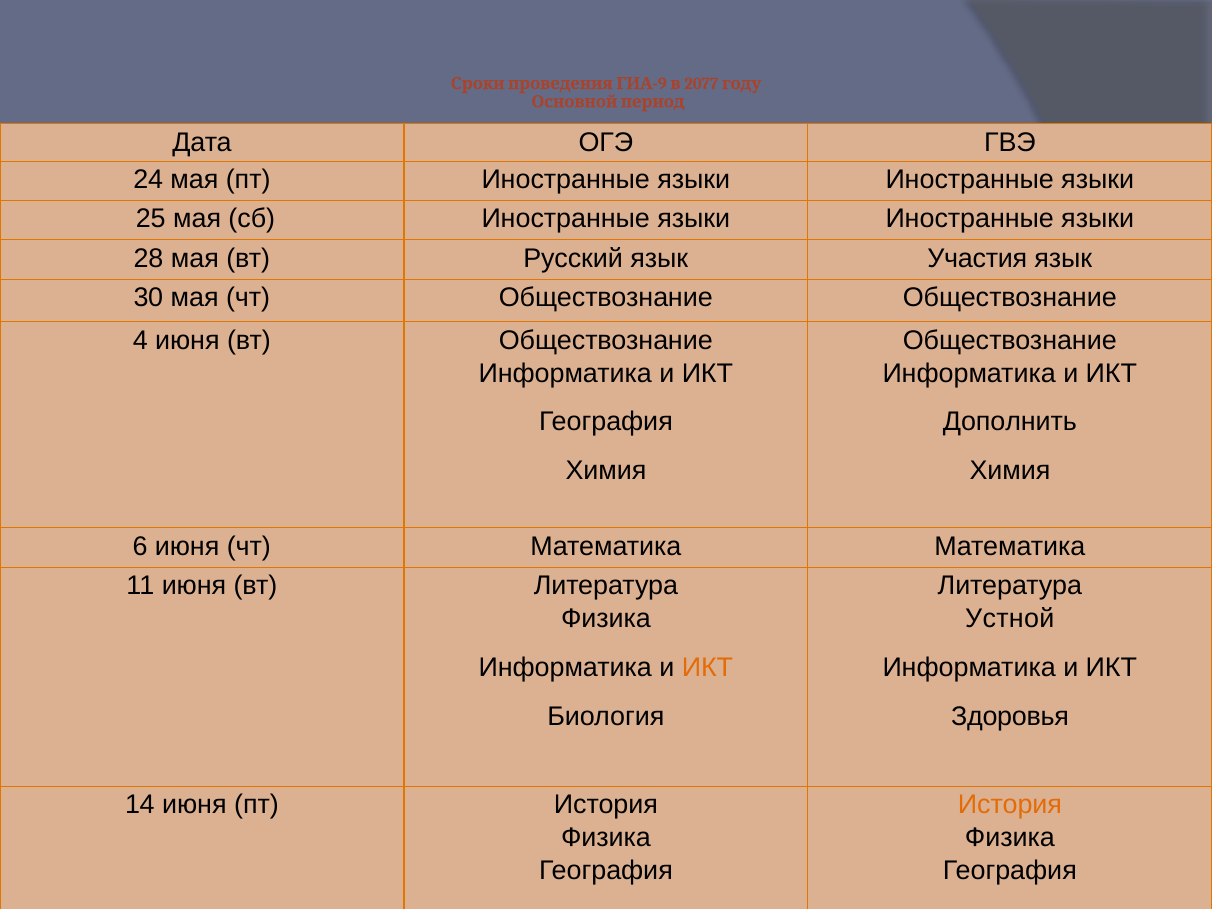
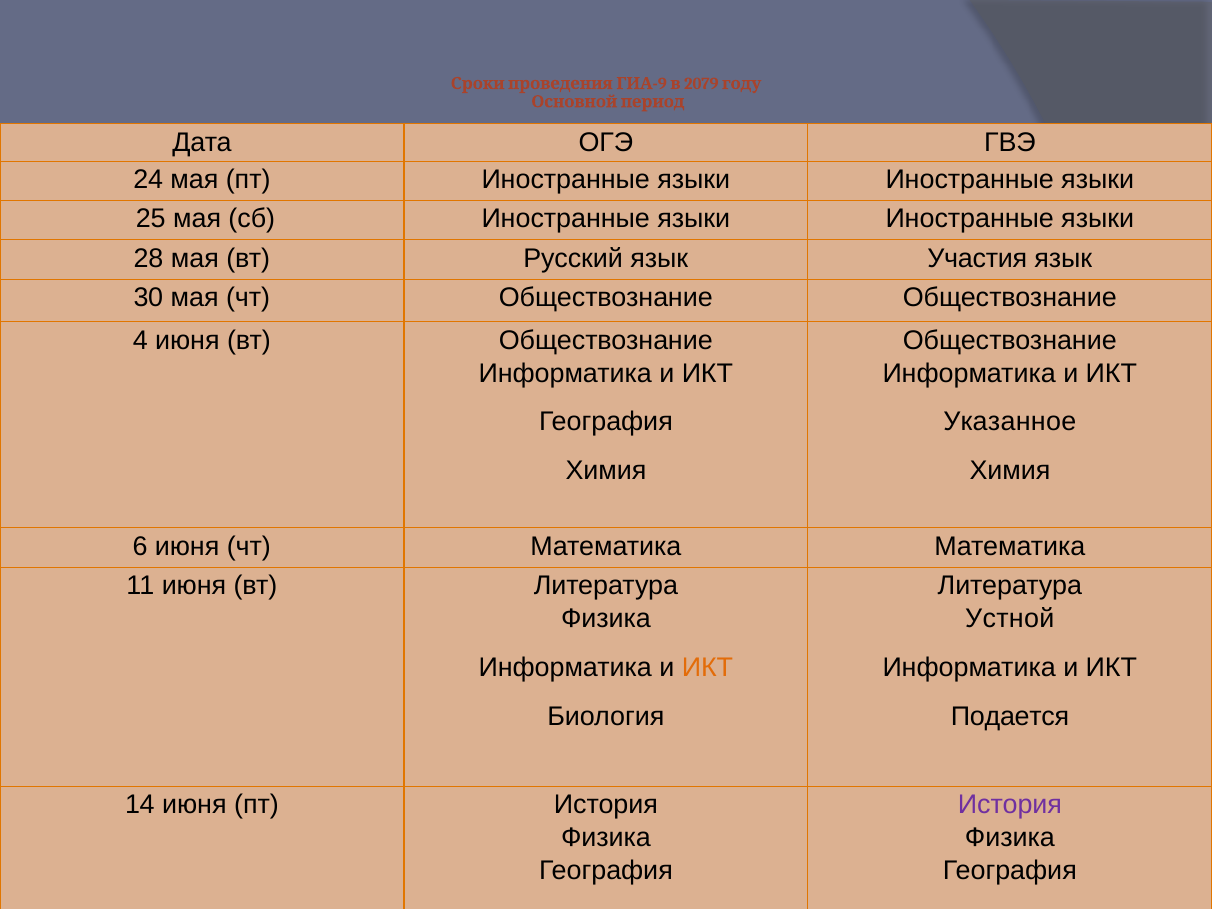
2077: 2077 -> 2079
Дополнить: Дополнить -> Указанное
Здоровья: Здоровья -> Подается
История at (1010, 805) colour: orange -> purple
